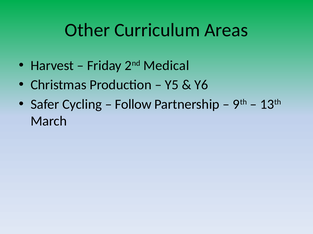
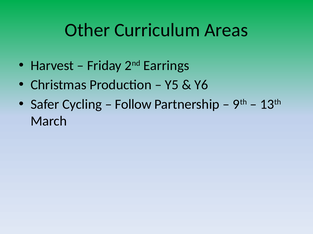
Medical: Medical -> Earrings
